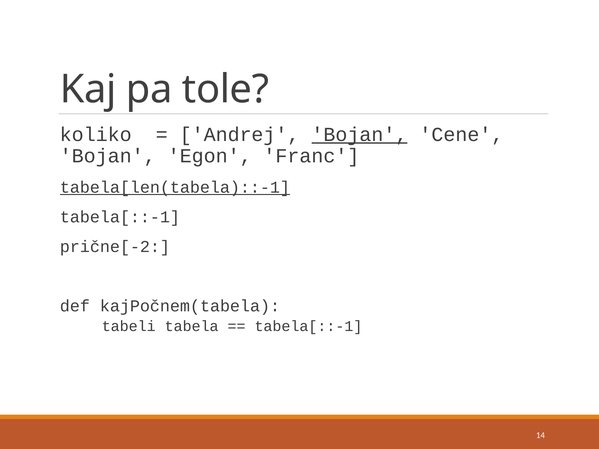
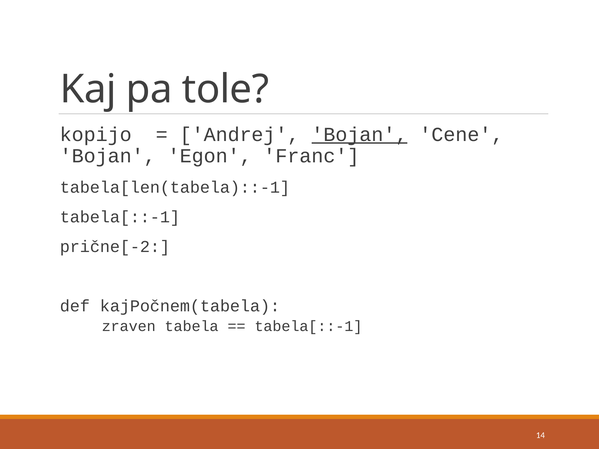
koliko: koliko -> kopijo
tabela[len(tabela)::-1 underline: present -> none
tabeli: tabeli -> zraven
